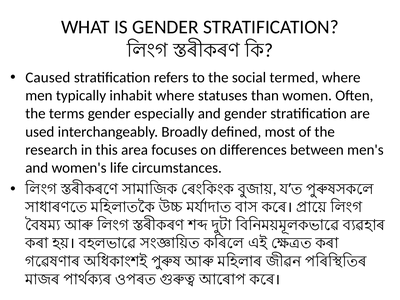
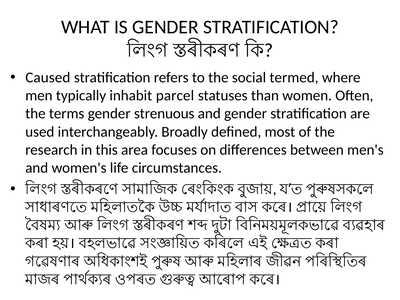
inhabit where: where -> parcel
especially: especially -> strenuous
